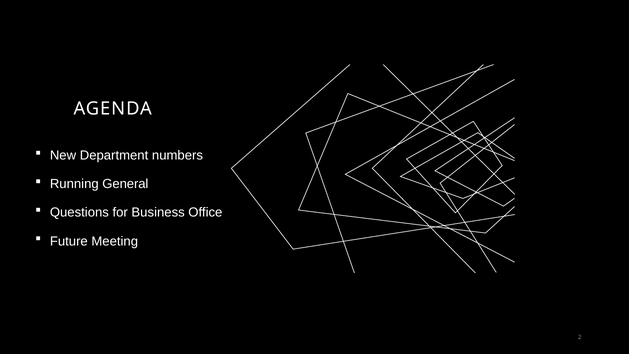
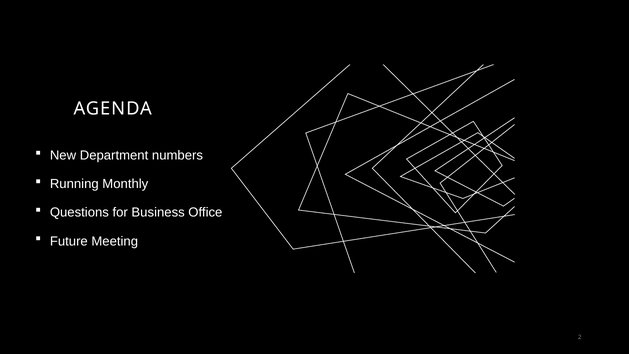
General: General -> Monthly
